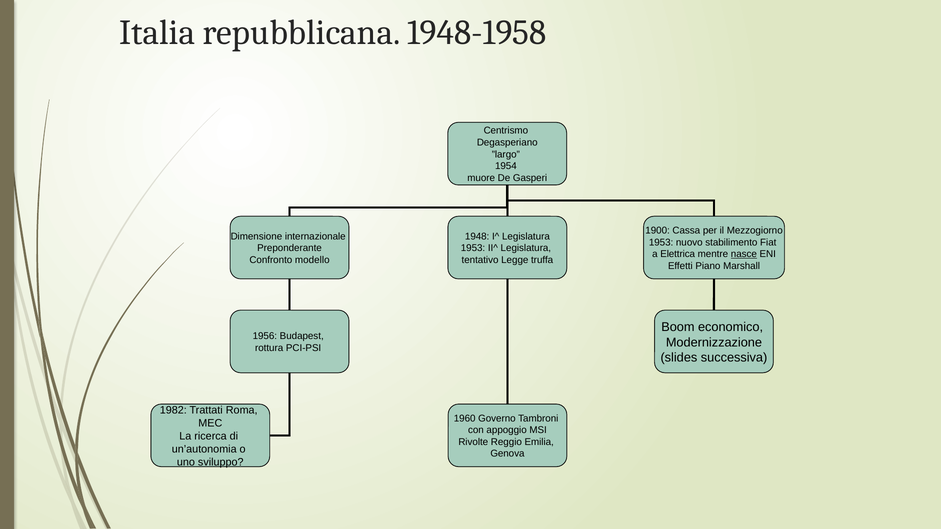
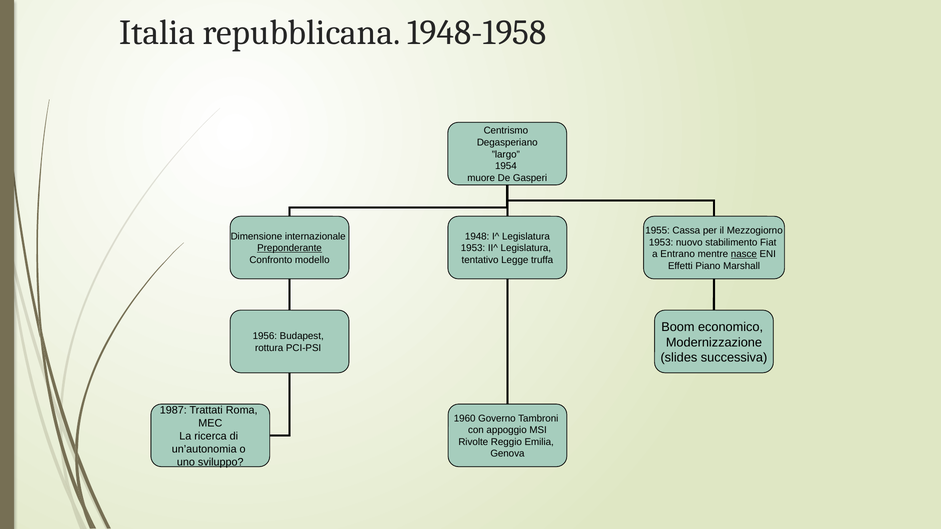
1900: 1900 -> 1955
Preponderante underline: none -> present
Elettrica: Elettrica -> Entrano
1982: 1982 -> 1987
